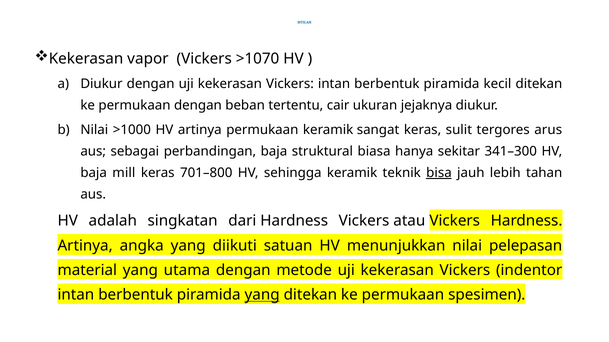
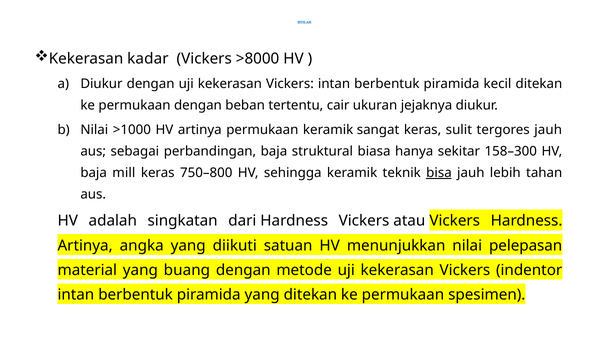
vapor: vapor -> kadar
>1070: >1070 -> >8000
tergores arus: arus -> jauh
341–300: 341–300 -> 158–300
701–800: 701–800 -> 750–800
utama: utama -> buang
yang at (262, 295) underline: present -> none
